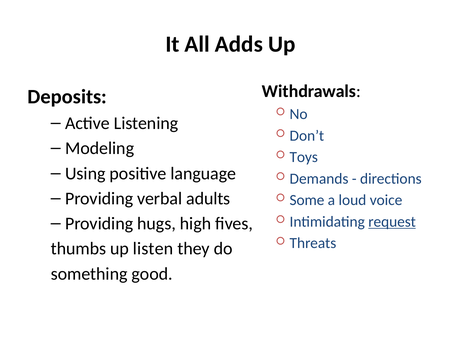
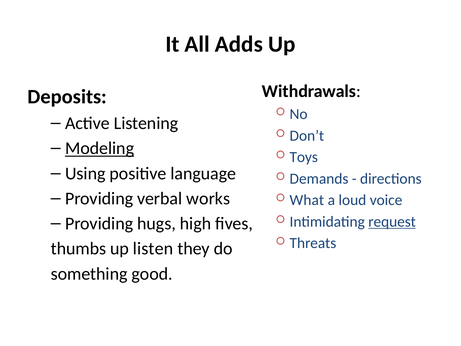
Modeling underline: none -> present
adults: adults -> works
Some: Some -> What
